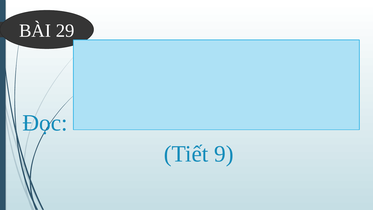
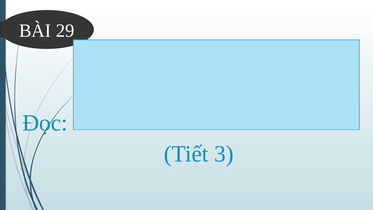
9: 9 -> 3
